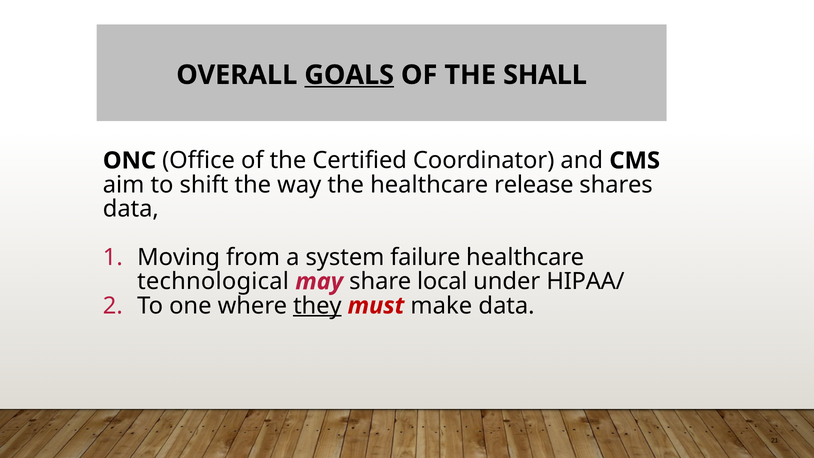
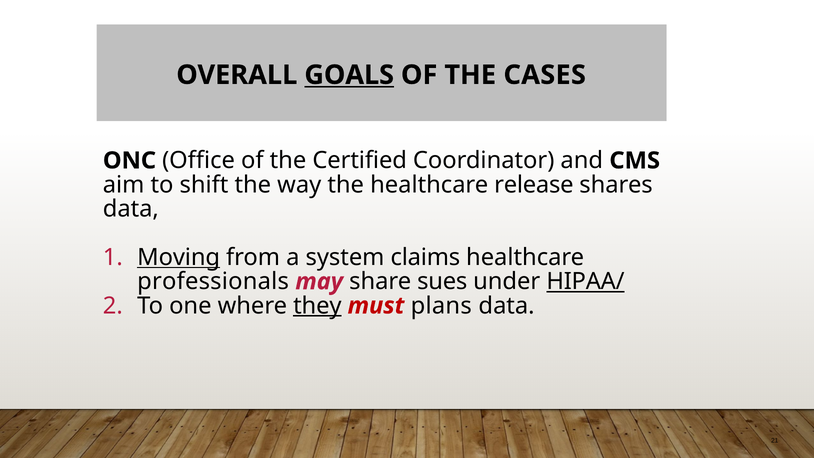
SHALL: SHALL -> CASES
Moving underline: none -> present
failure: failure -> claims
technological: technological -> professionals
local: local -> sues
HIPAA/ underline: none -> present
make: make -> plans
